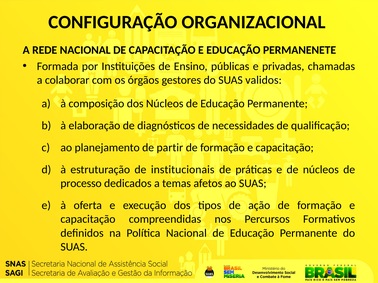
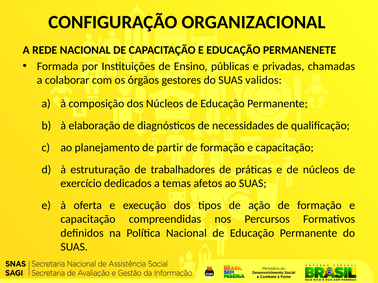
institucionais: institucionais -> trabalhadores
processo: processo -> exercício
